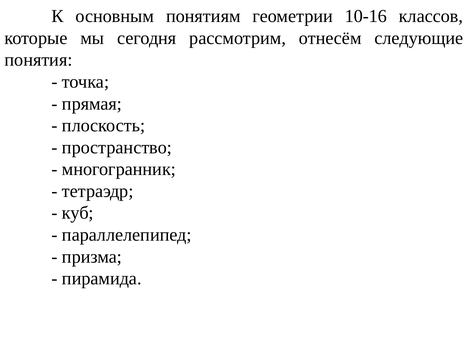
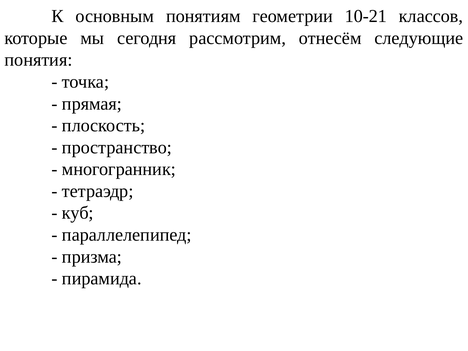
10-16: 10-16 -> 10-21
